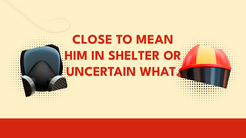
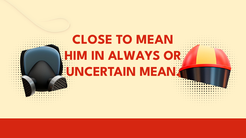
SHELTER: SHELTER -> ALWAYS
UNCERTAIN WHAT: WHAT -> MEAN
